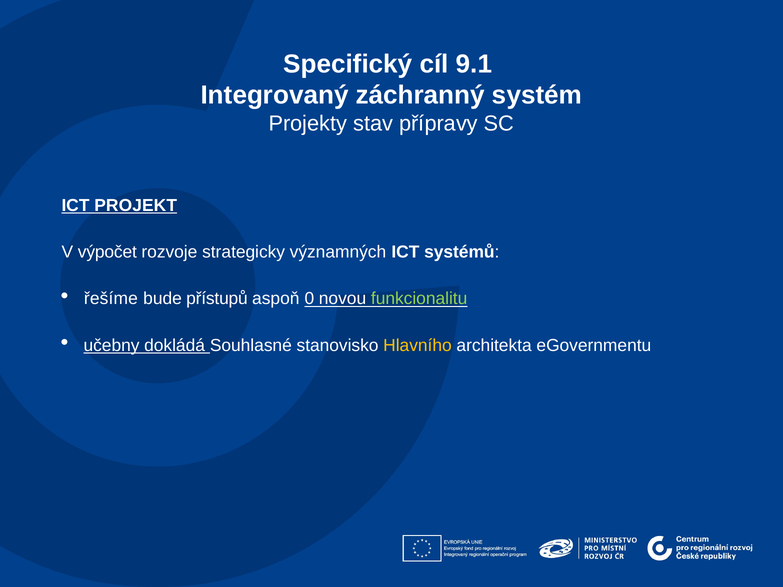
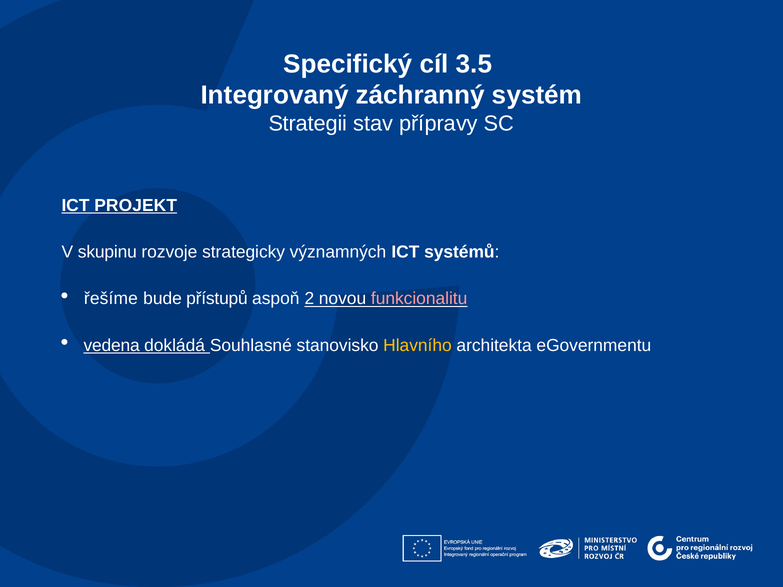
9.1: 9.1 -> 3.5
Projekty: Projekty -> Strategii
výpočet: výpočet -> skupinu
0: 0 -> 2
funkcionalitu colour: light green -> pink
učebny: učebny -> vedena
